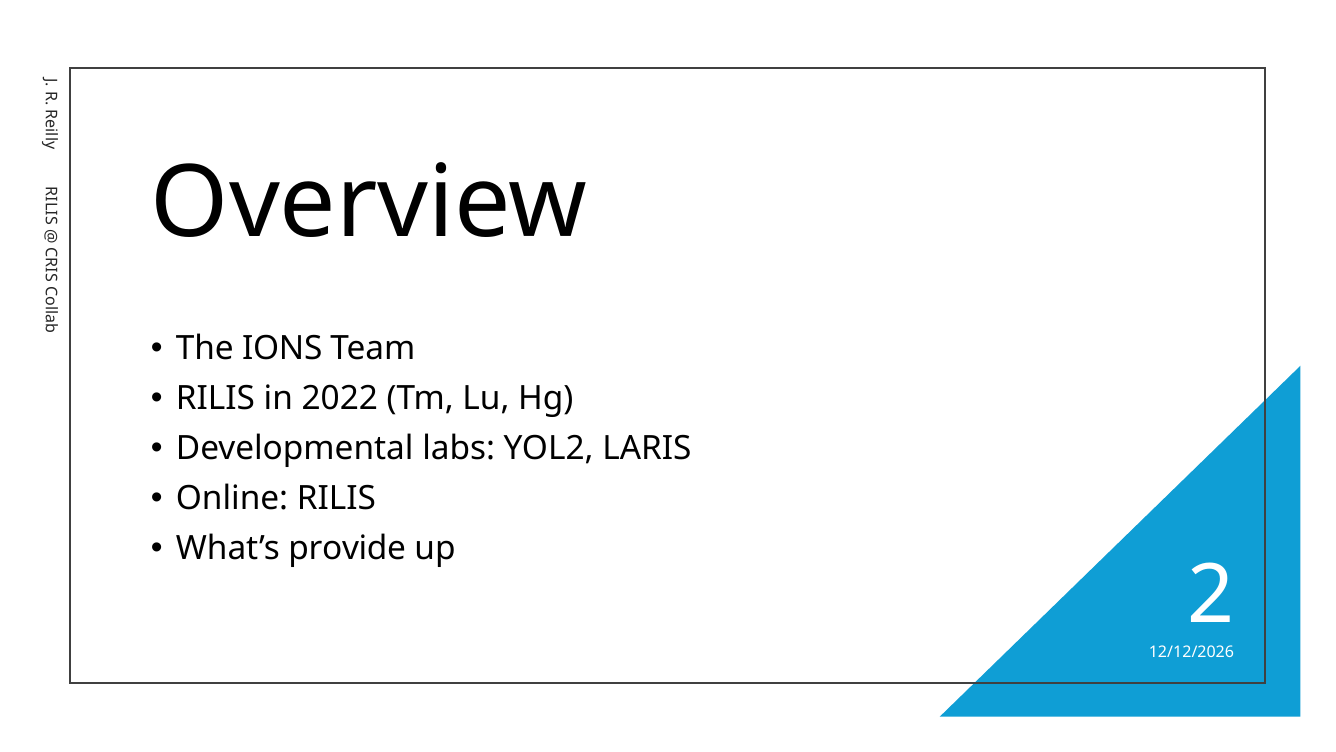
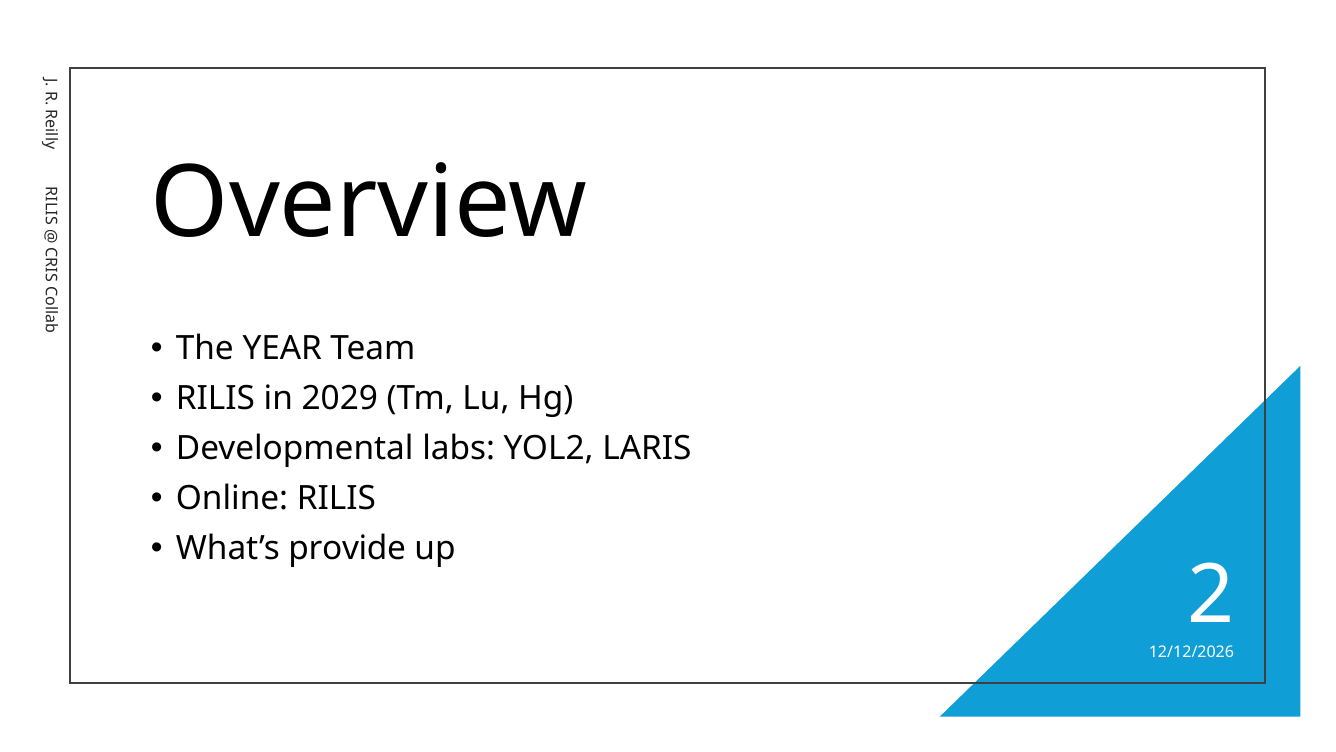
IONS: IONS -> YEAR
2022: 2022 -> 2029
